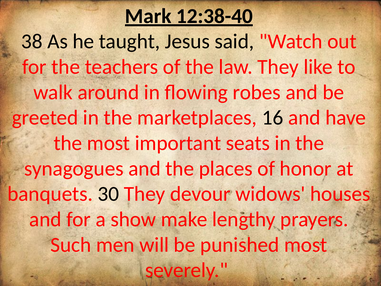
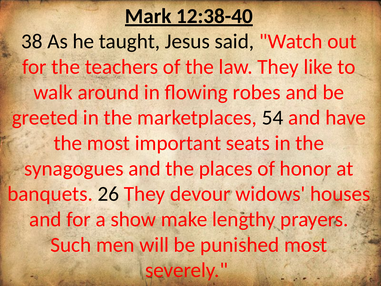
16: 16 -> 54
30: 30 -> 26
